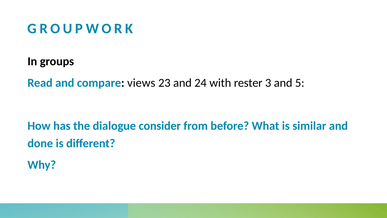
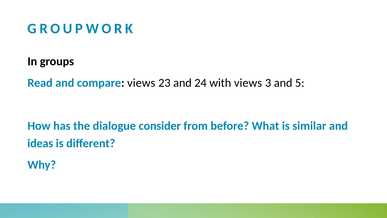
with rester: rester -> views
done: done -> ideas
